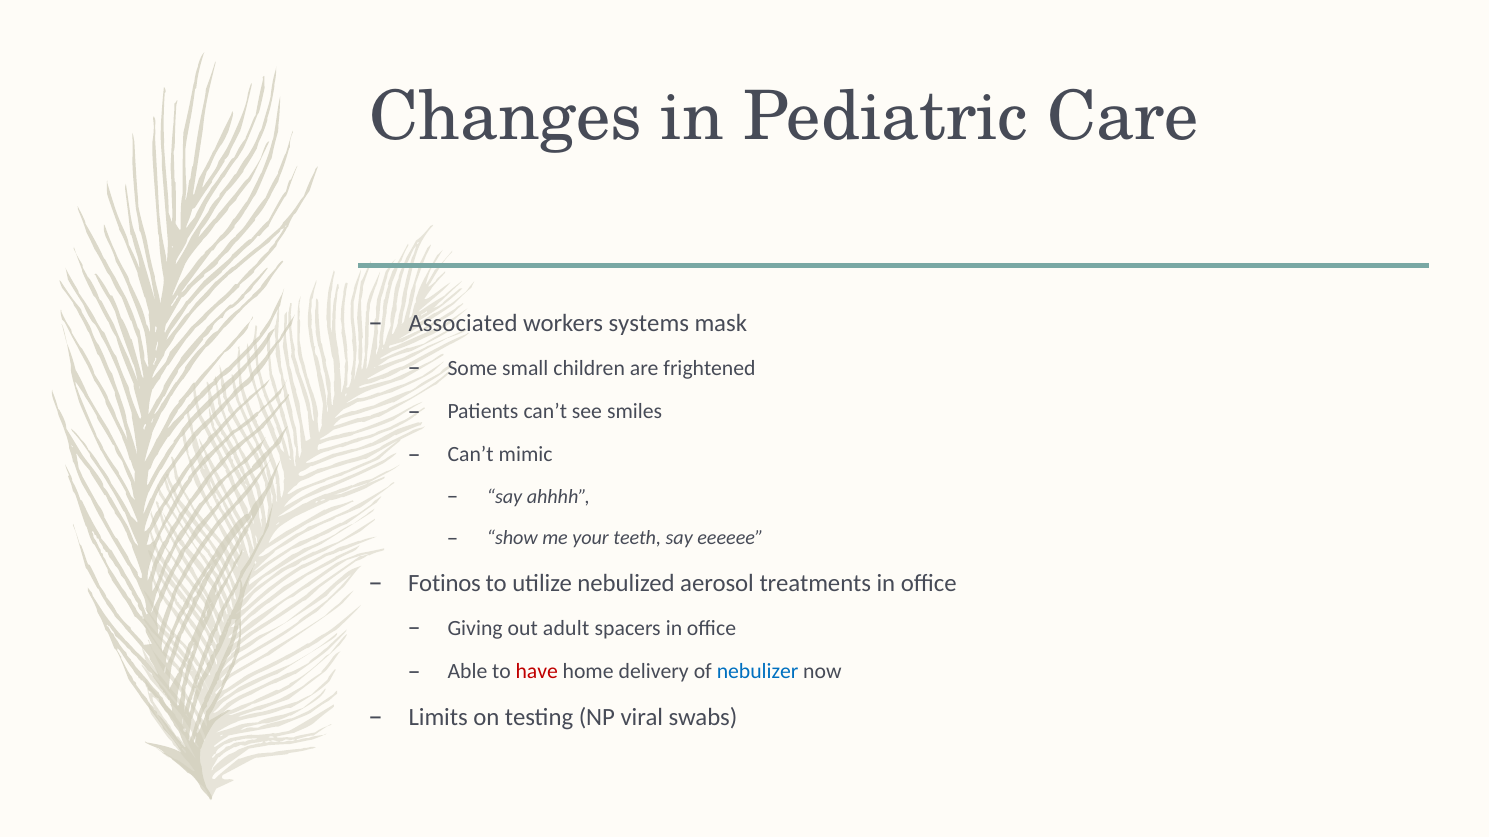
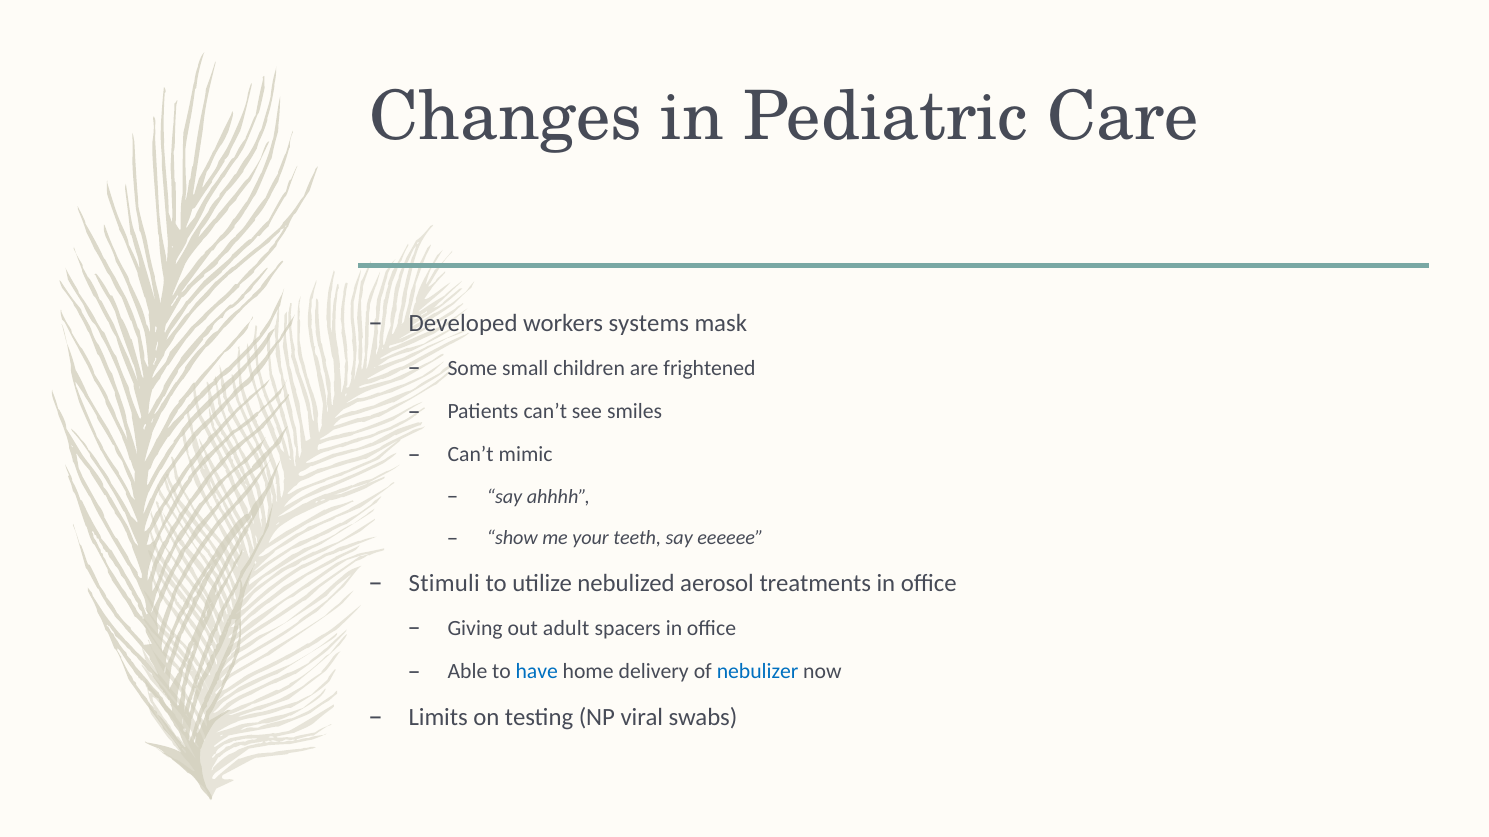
Associated: Associated -> Developed
Fotinos: Fotinos -> Stimuli
have colour: red -> blue
